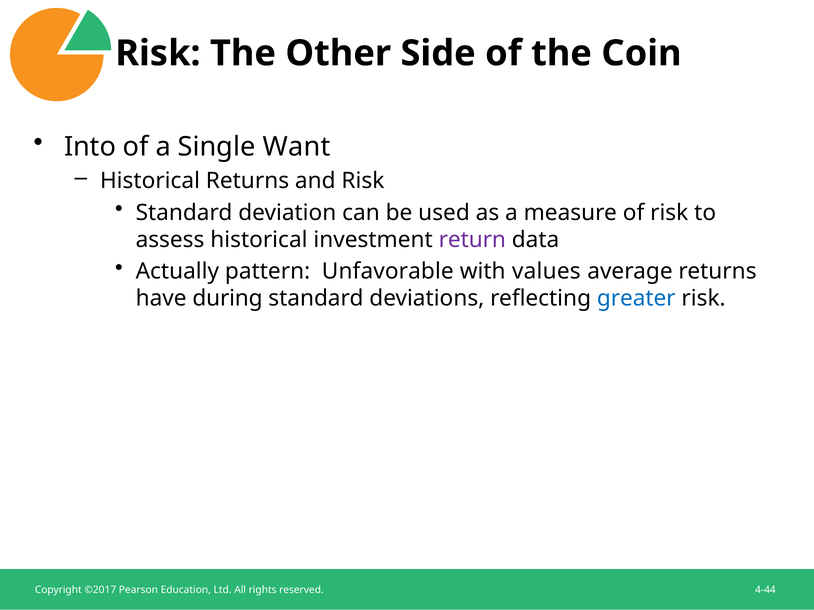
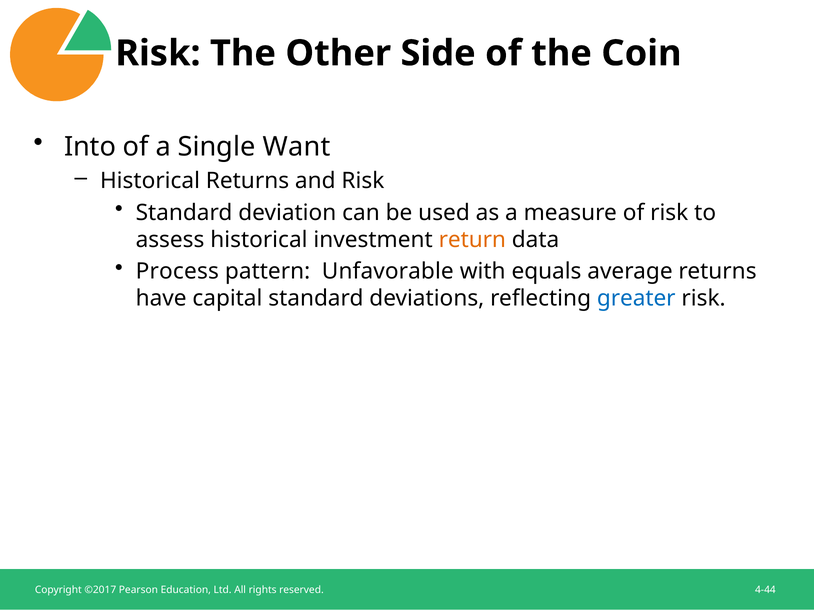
return colour: purple -> orange
Actually: Actually -> Process
values: values -> equals
during: during -> capital
